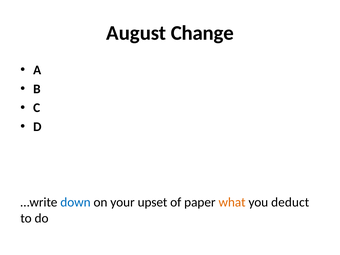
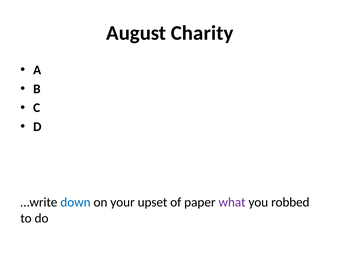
Change: Change -> Charity
what colour: orange -> purple
deduct: deduct -> robbed
